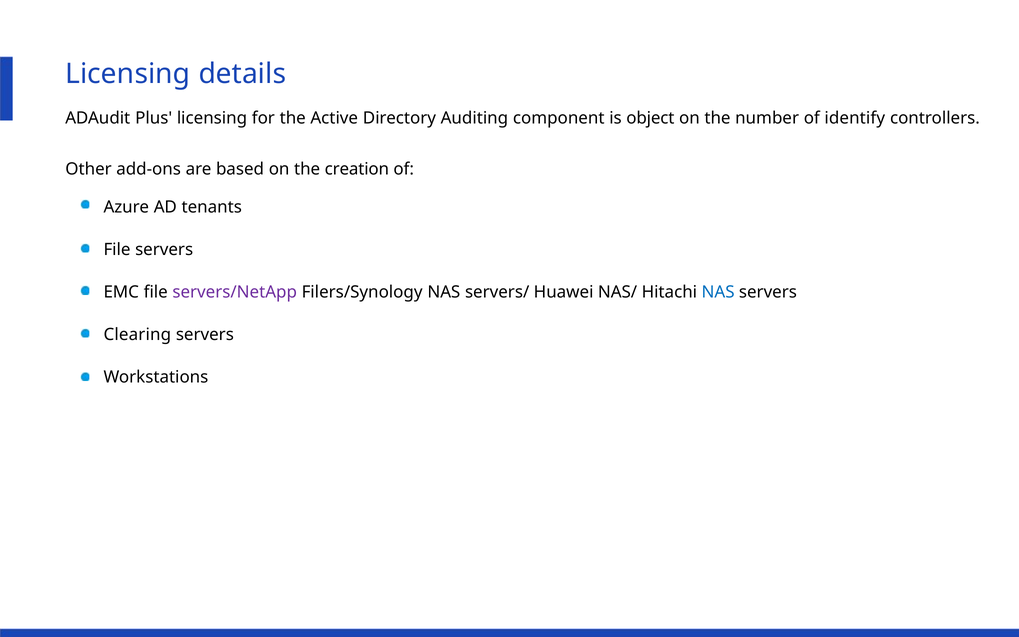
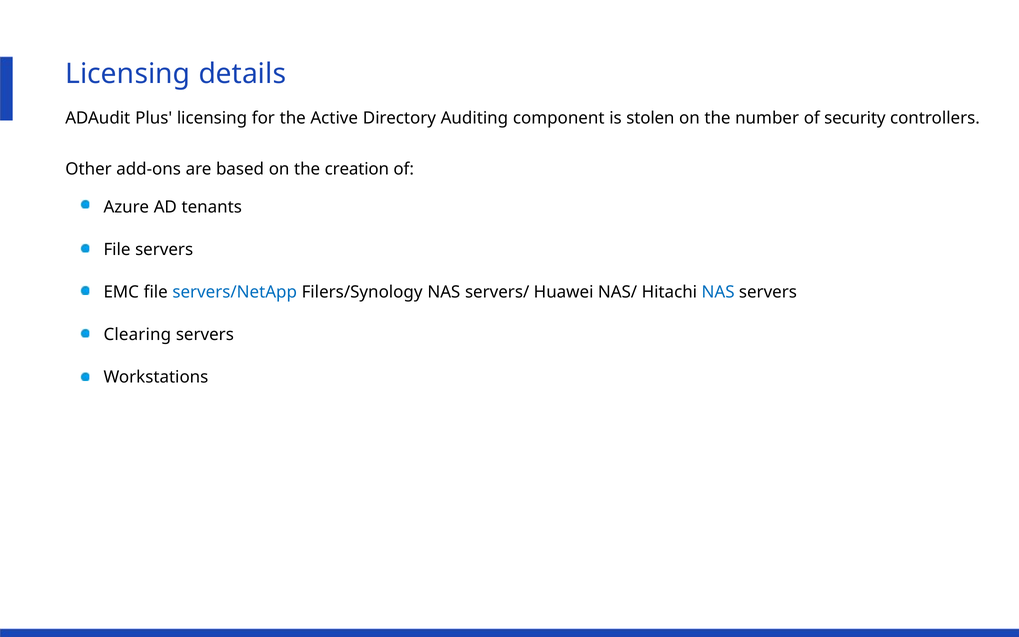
object: object -> stolen
identify: identify -> security
servers/NetApp colour: purple -> blue
